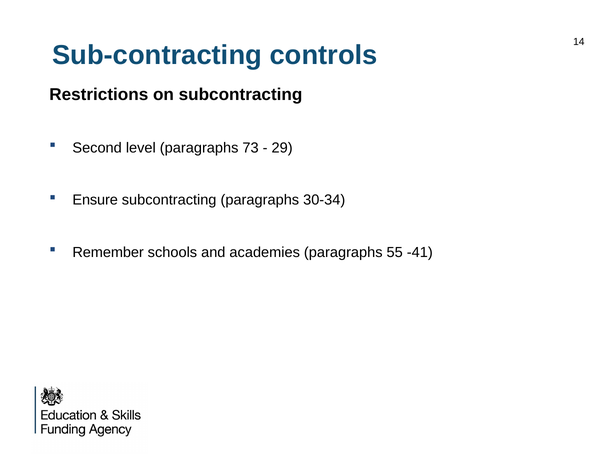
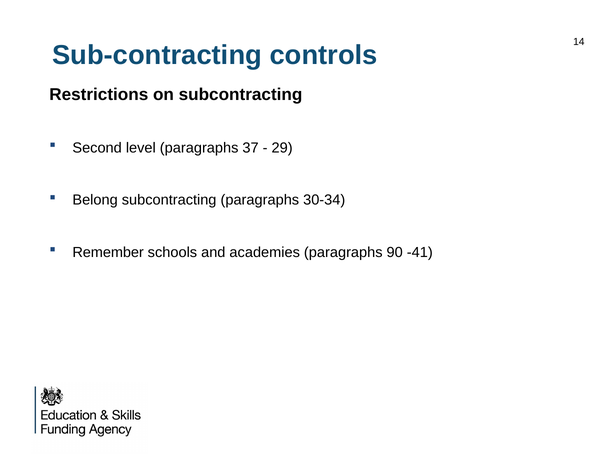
73: 73 -> 37
Ensure: Ensure -> Belong
55: 55 -> 90
